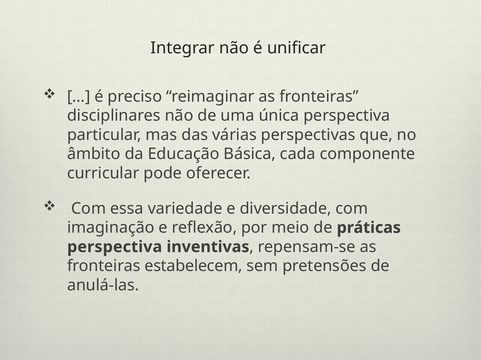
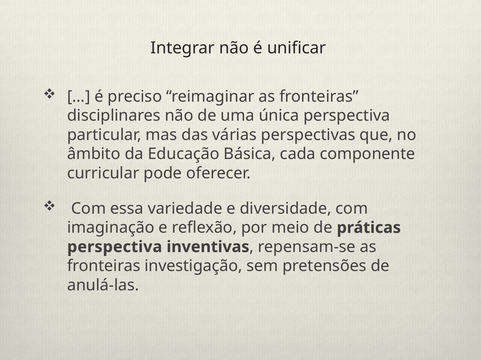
estabelecem: estabelecem -> investigação
